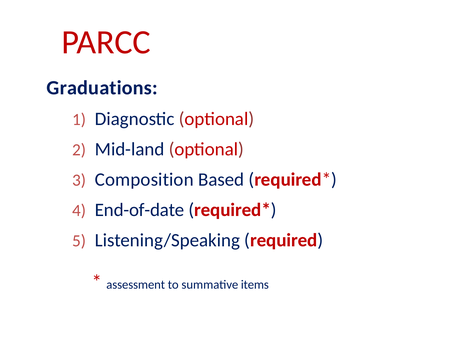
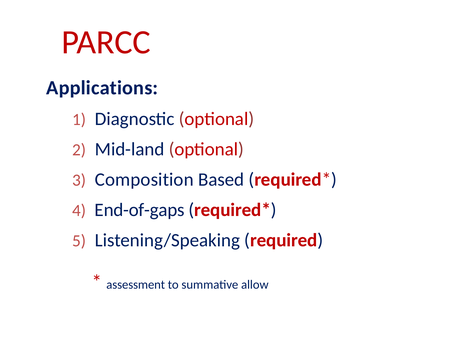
Graduations: Graduations -> Applications
End-of-date: End-of-date -> End-of-gaps
items: items -> allow
